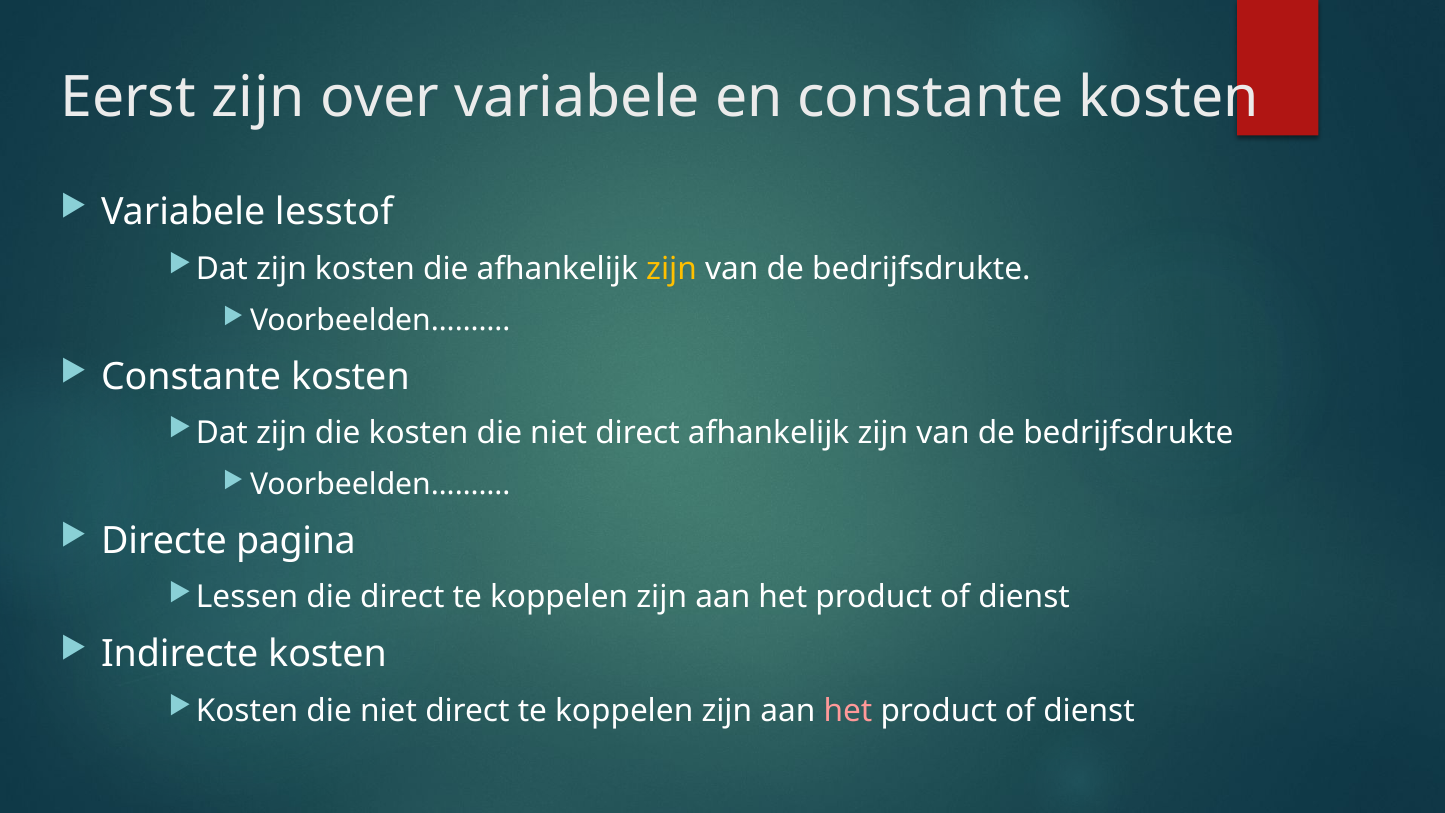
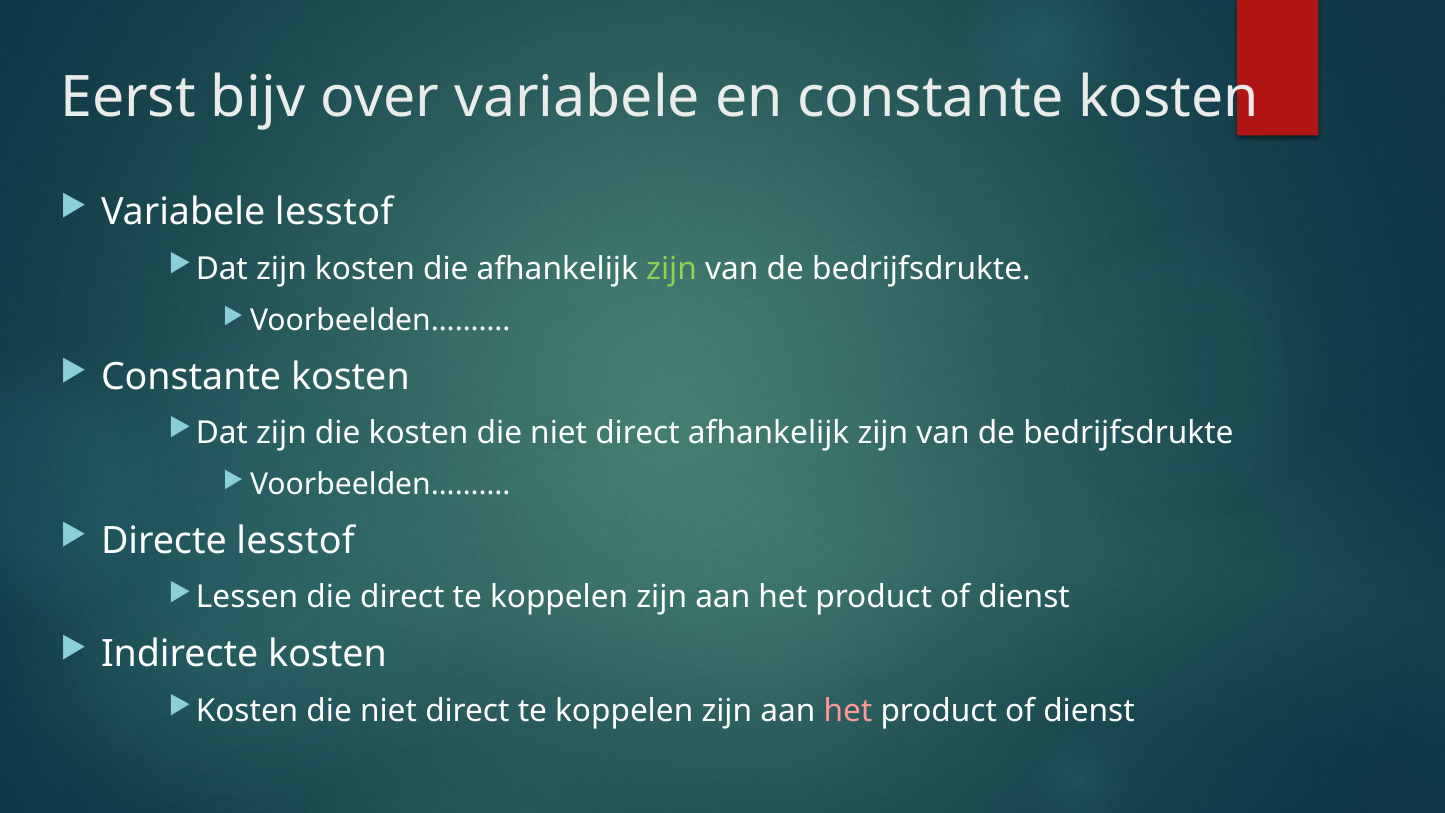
Eerst zijn: zijn -> bijv
zijn at (672, 269) colour: yellow -> light green
Directe pagina: pagina -> lesstof
